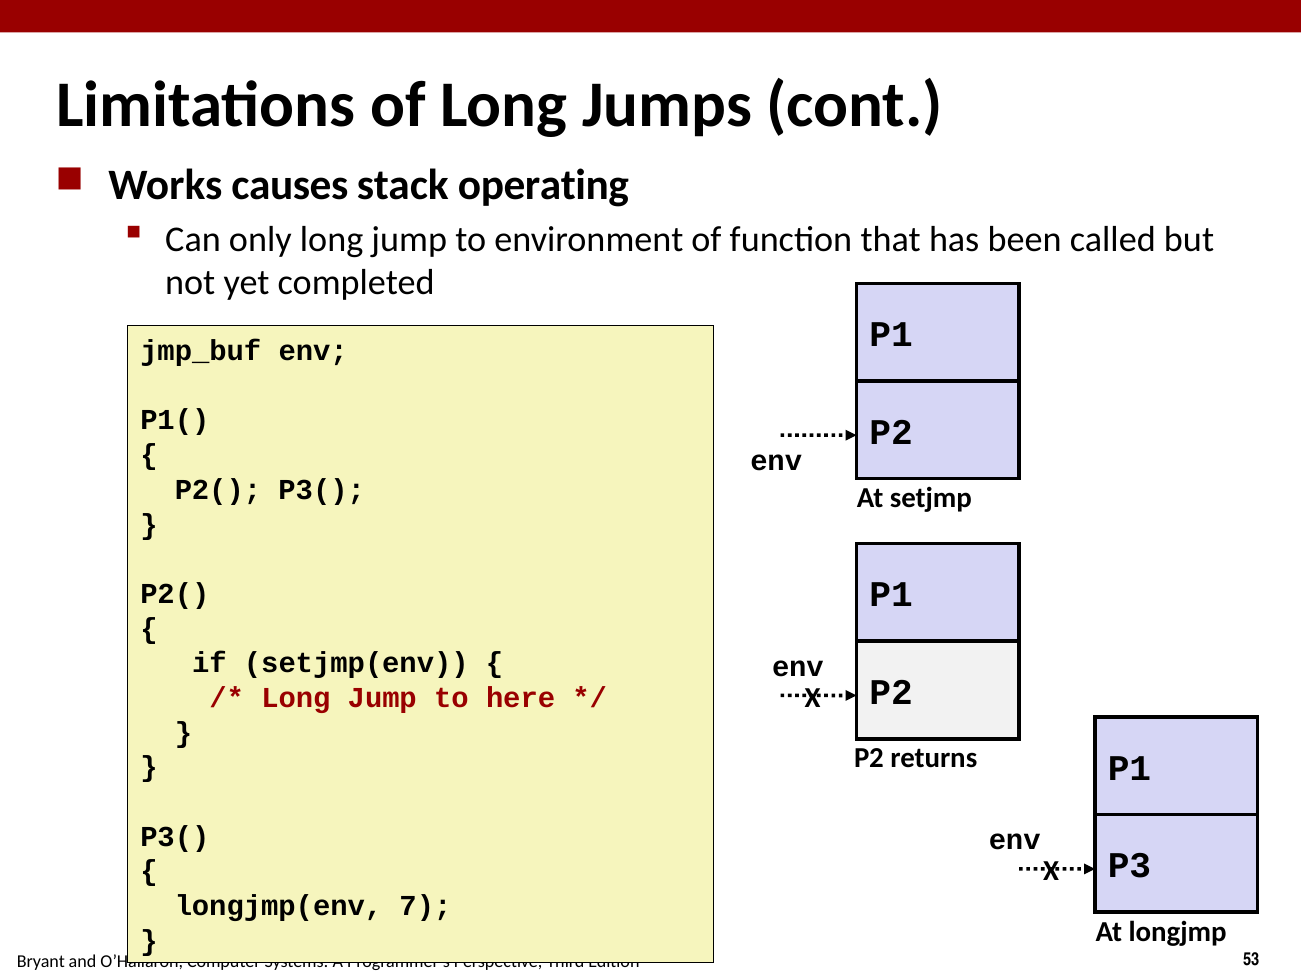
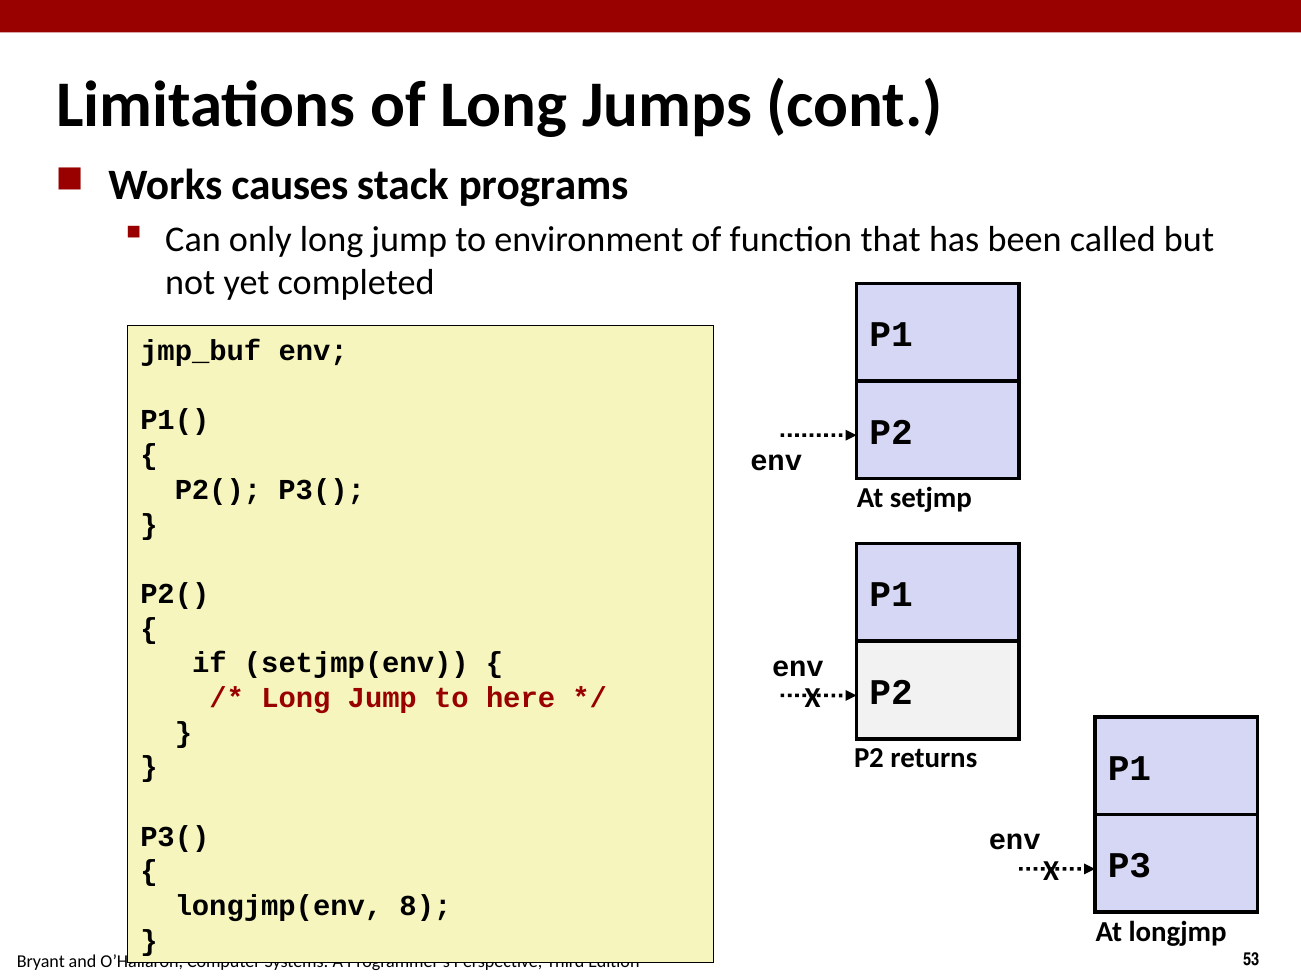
operating: operating -> programs
7: 7 -> 8
